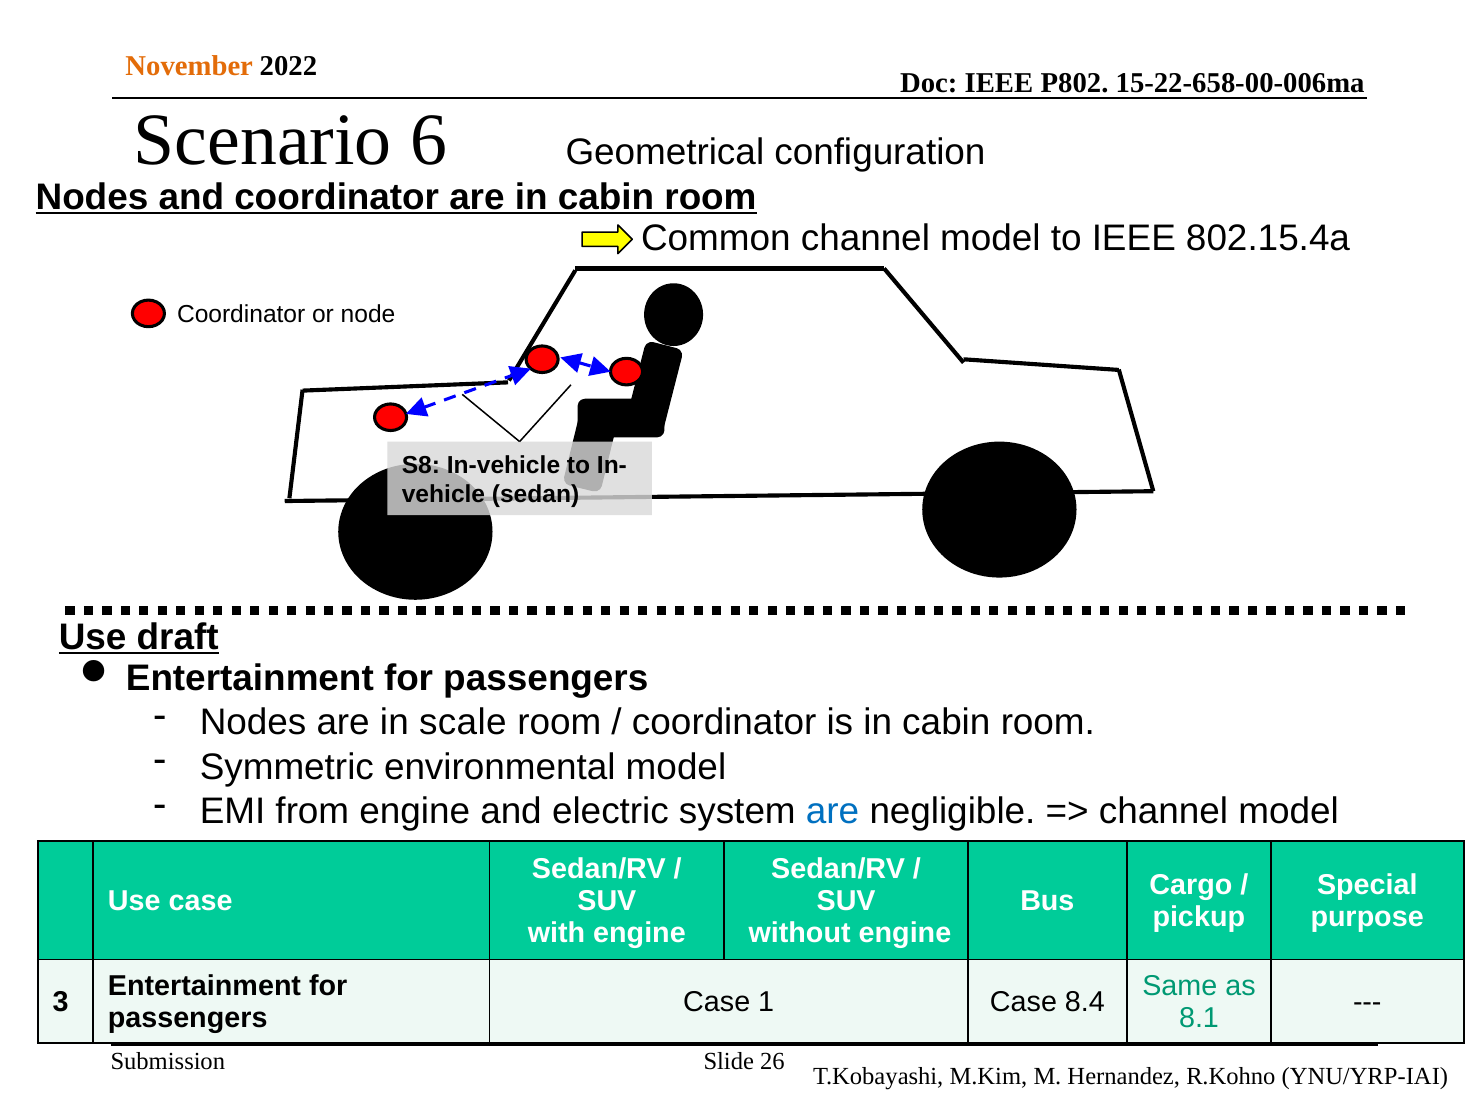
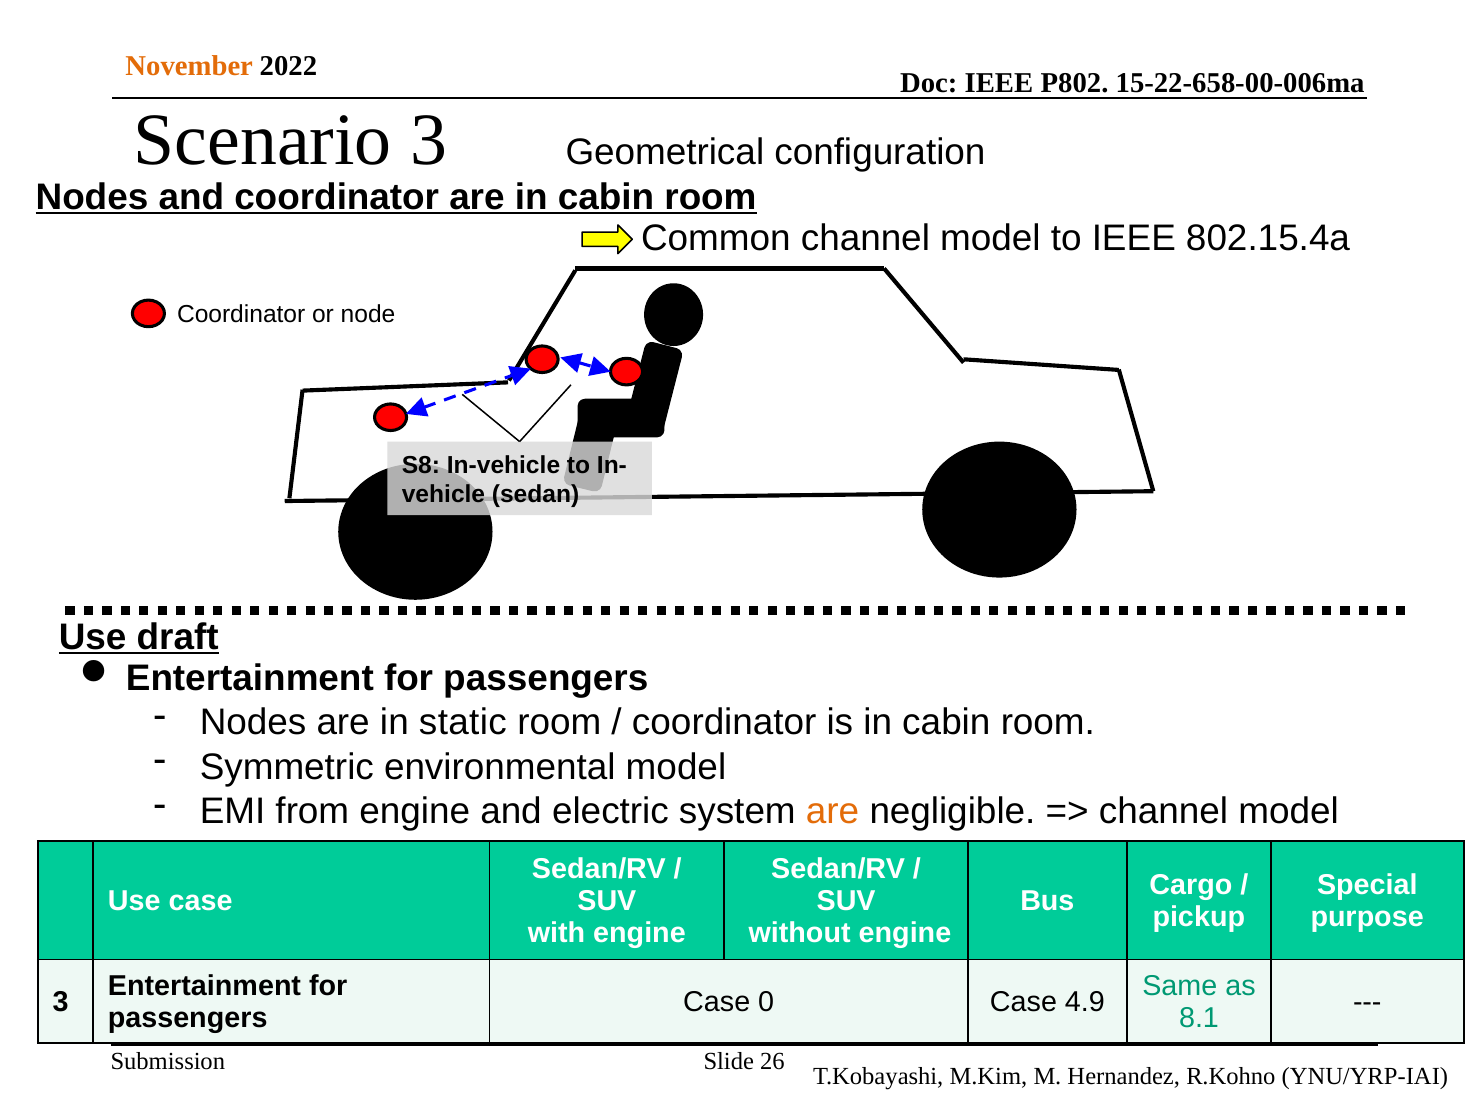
Scenario 6: 6 -> 3
scale: scale -> static
are at (833, 811) colour: blue -> orange
1: 1 -> 0
8.4: 8.4 -> 4.9
